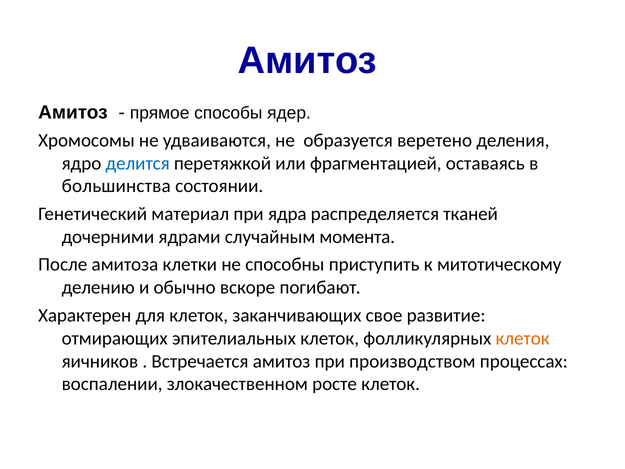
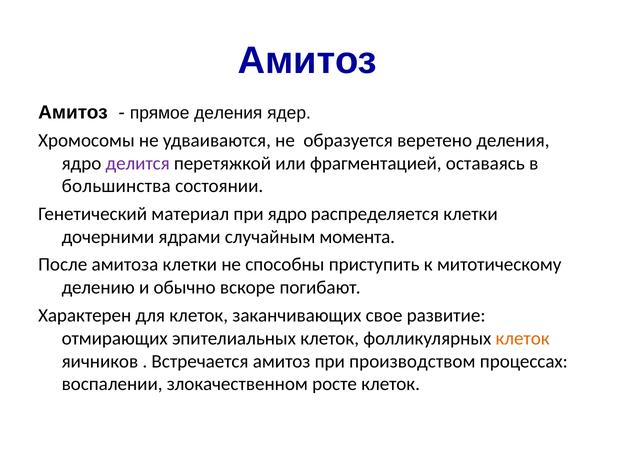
прямое способы: способы -> деления
делится colour: blue -> purple
при ядра: ядра -> ядро
распределяется тканей: тканей -> клетки
